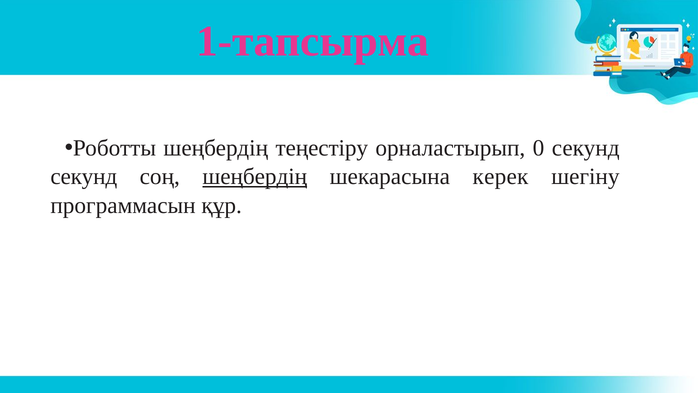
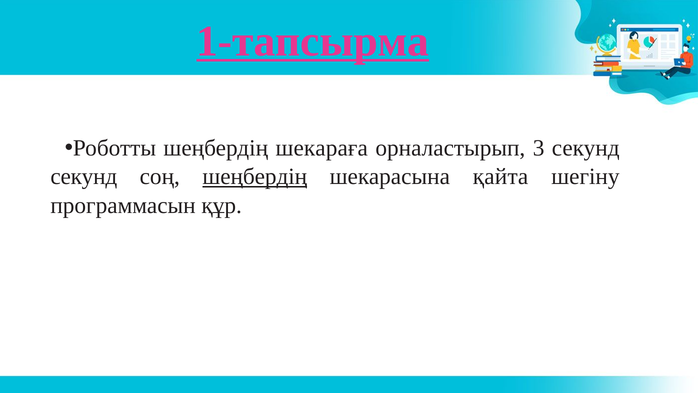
1-тапсырма underline: none -> present
теңестіру: теңестіру -> шекараға
0: 0 -> 3
керек: керек -> қайта
